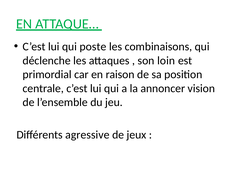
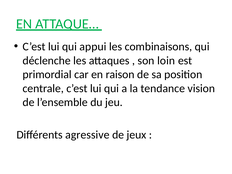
poste: poste -> appui
annoncer: annoncer -> tendance
